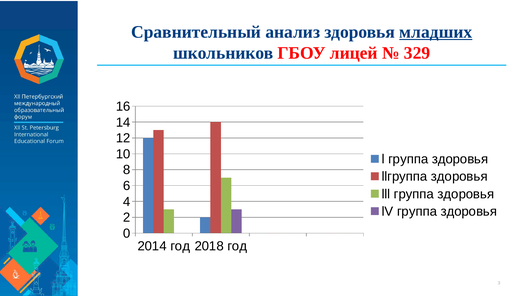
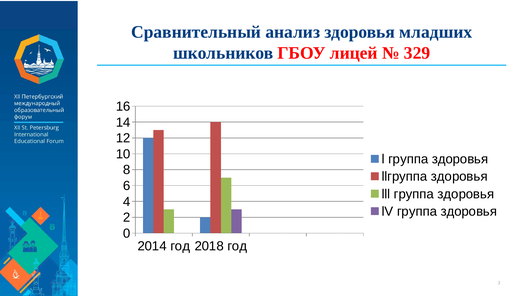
младших underline: present -> none
